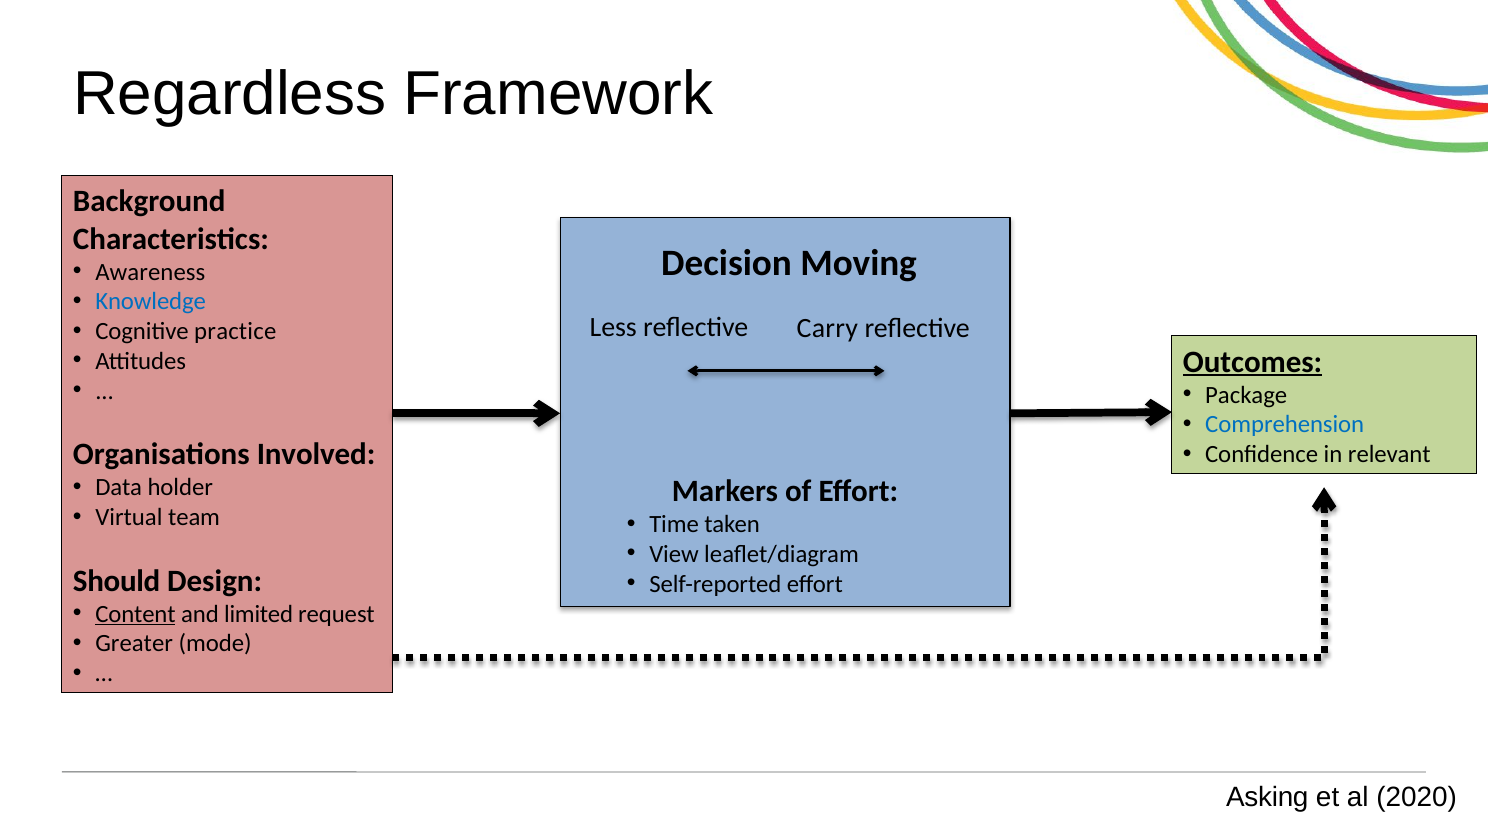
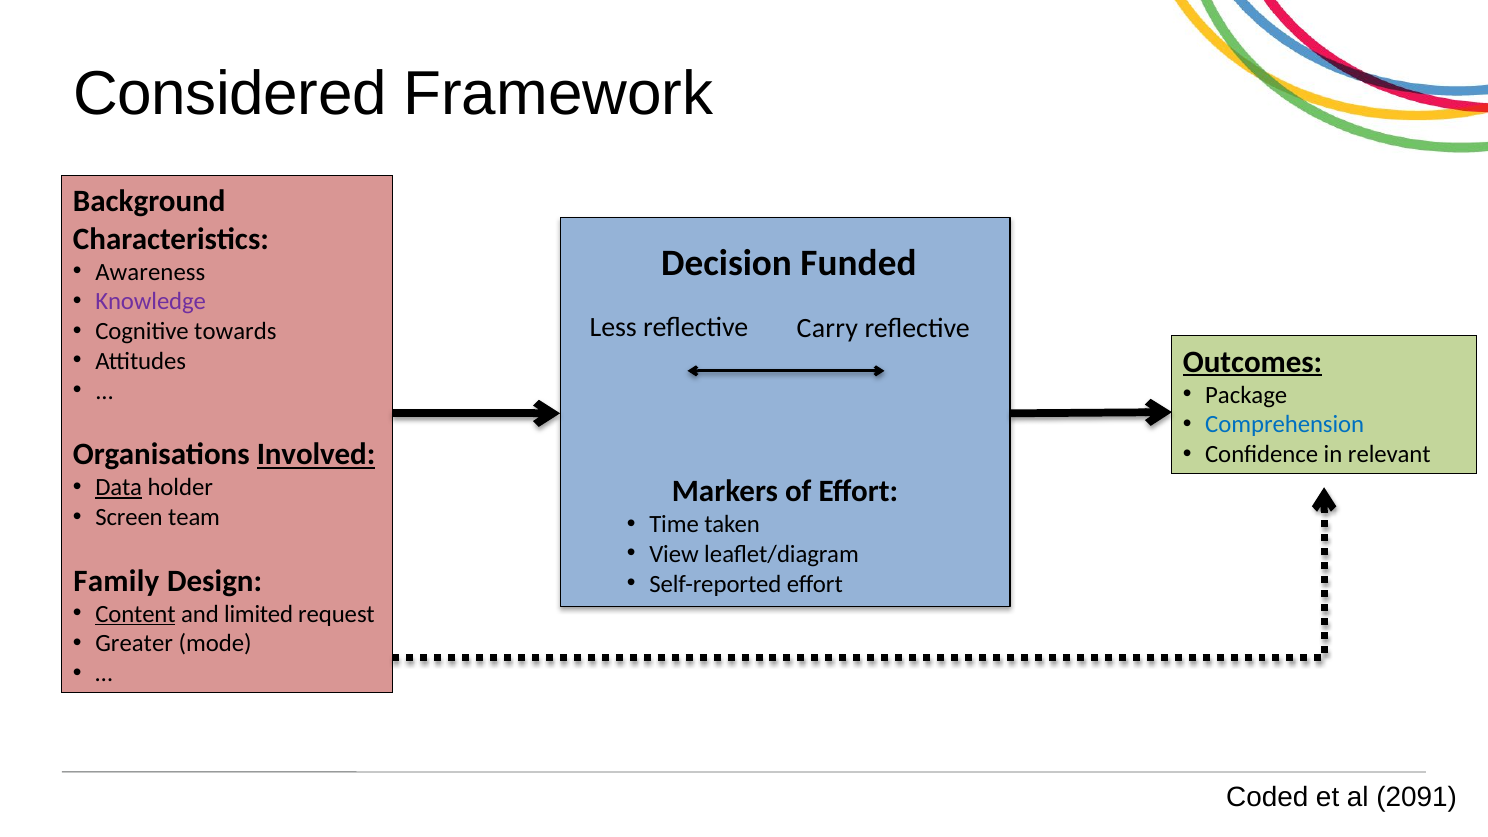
Regardless: Regardless -> Considered
Moving: Moving -> Funded
Knowledge colour: blue -> purple
practice: practice -> towards
Involved underline: none -> present
Data underline: none -> present
Virtual: Virtual -> Screen
Should: Should -> Family
Asking: Asking -> Coded
2020: 2020 -> 2091
